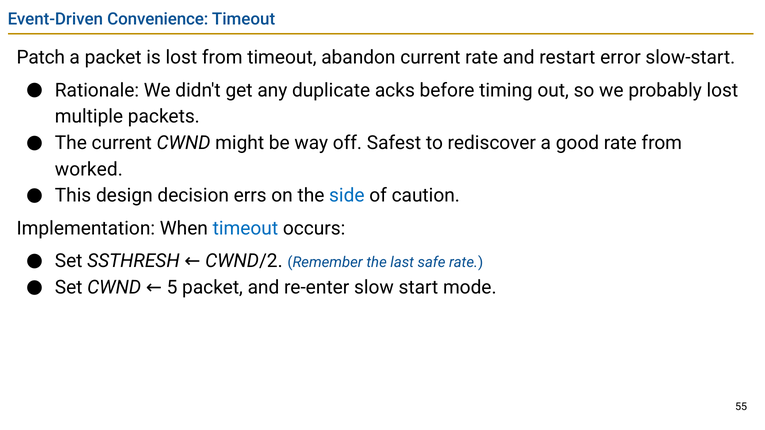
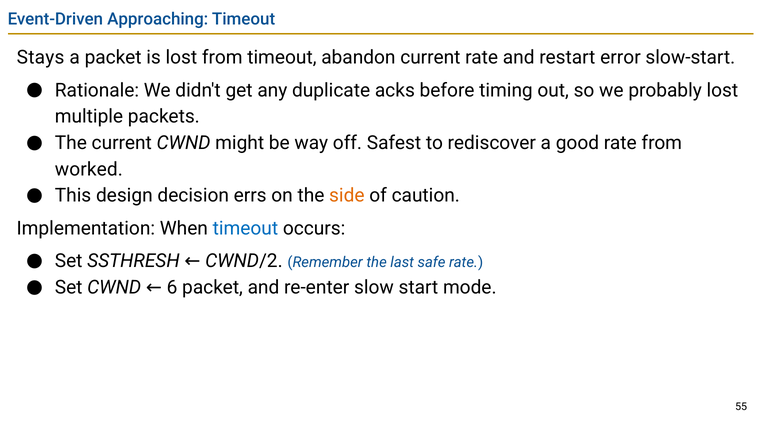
Convenience: Convenience -> Approaching
Patch: Patch -> Stays
side colour: blue -> orange
5: 5 -> 6
